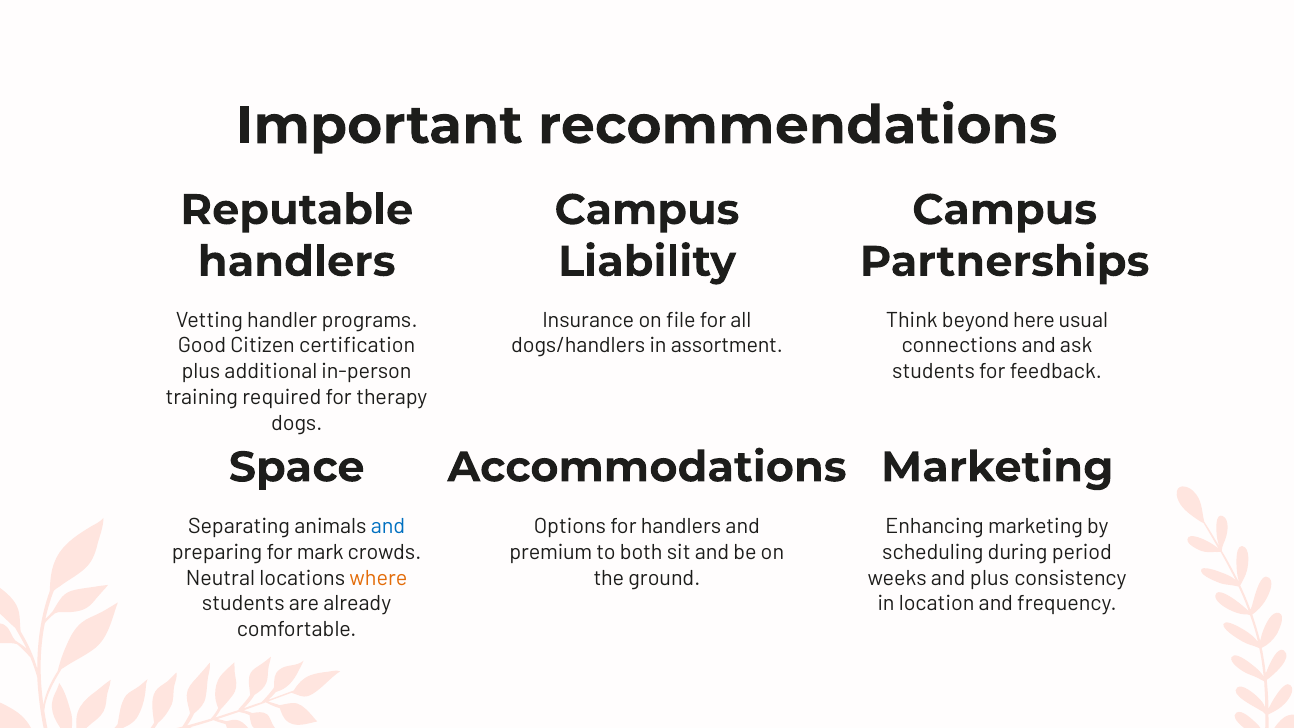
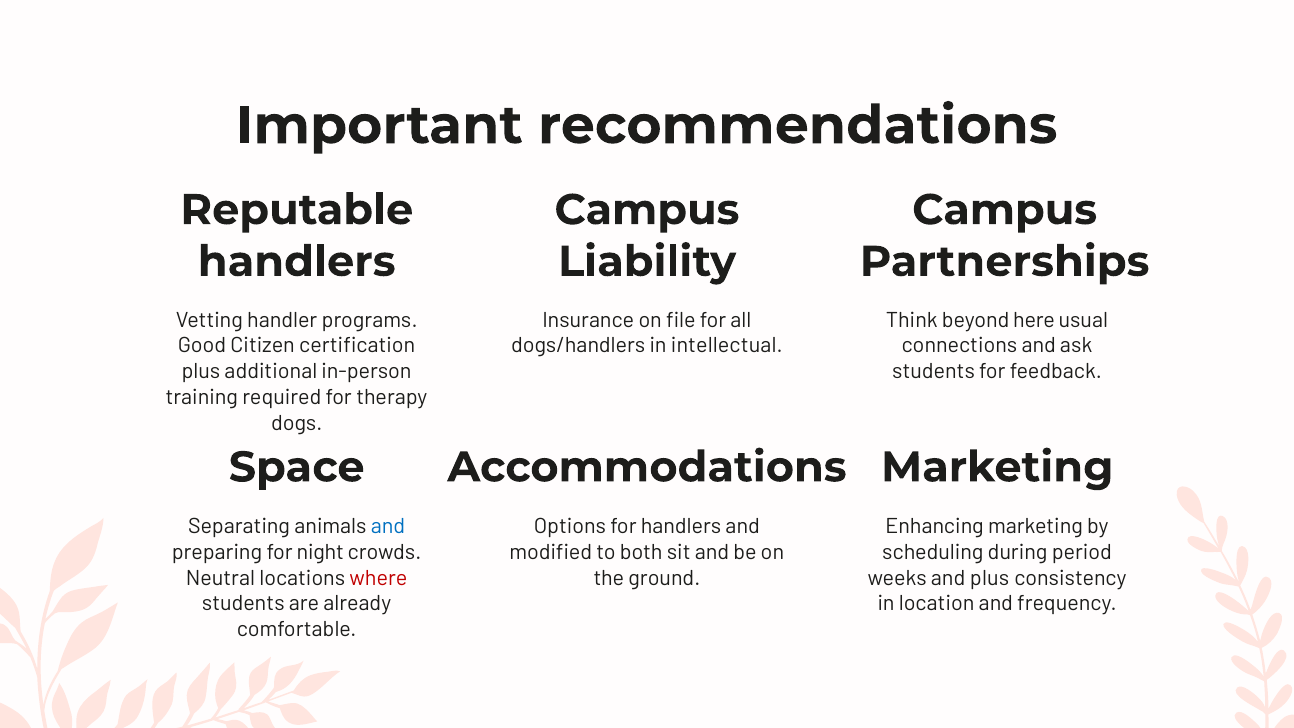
assortment: assortment -> intellectual
mark: mark -> night
premium: premium -> modified
where colour: orange -> red
